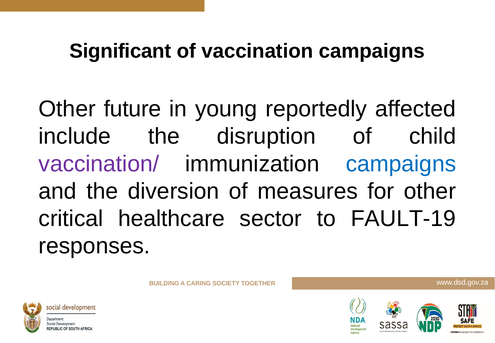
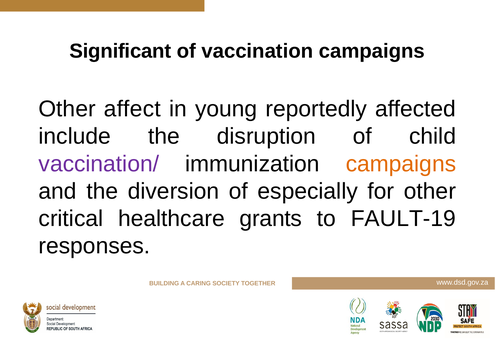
future: future -> affect
campaigns at (401, 164) colour: blue -> orange
measures: measures -> especially
sector: sector -> grants
